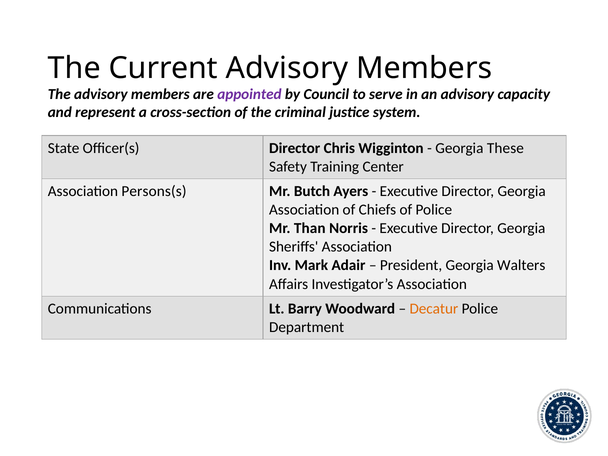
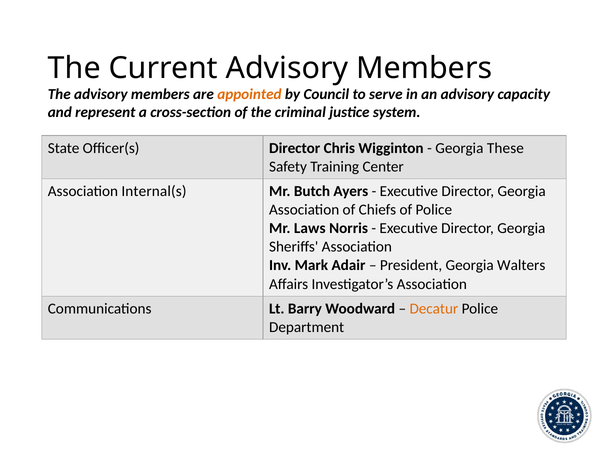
appointed colour: purple -> orange
Persons(s: Persons(s -> Internal(s
Than: Than -> Laws
